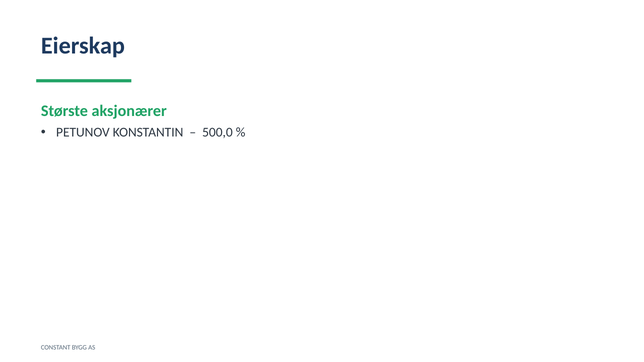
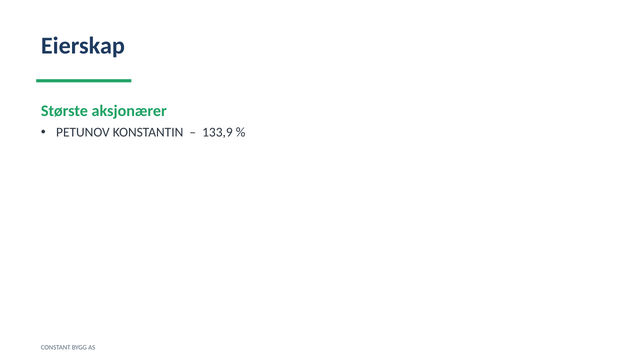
500,0: 500,0 -> 133,9
